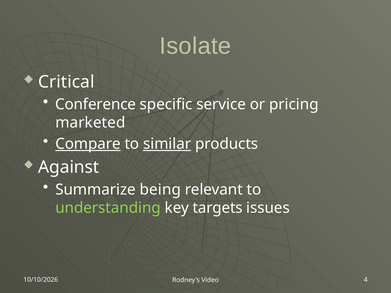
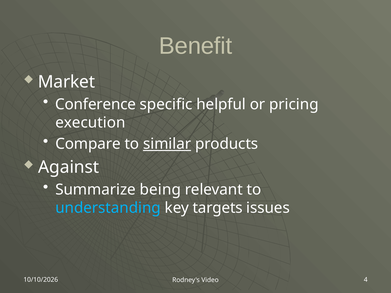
Isolate: Isolate -> Benefit
Critical: Critical -> Market
service: service -> helpful
marketed: marketed -> execution
Compare underline: present -> none
understanding colour: light green -> light blue
